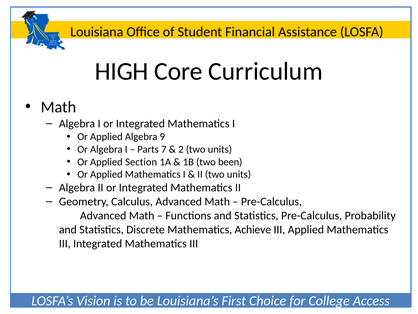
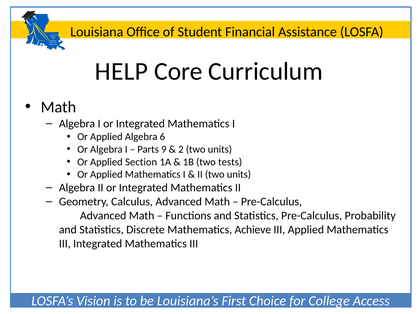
HIGH: HIGH -> HELP
9: 9 -> 6
7: 7 -> 9
been: been -> tests
